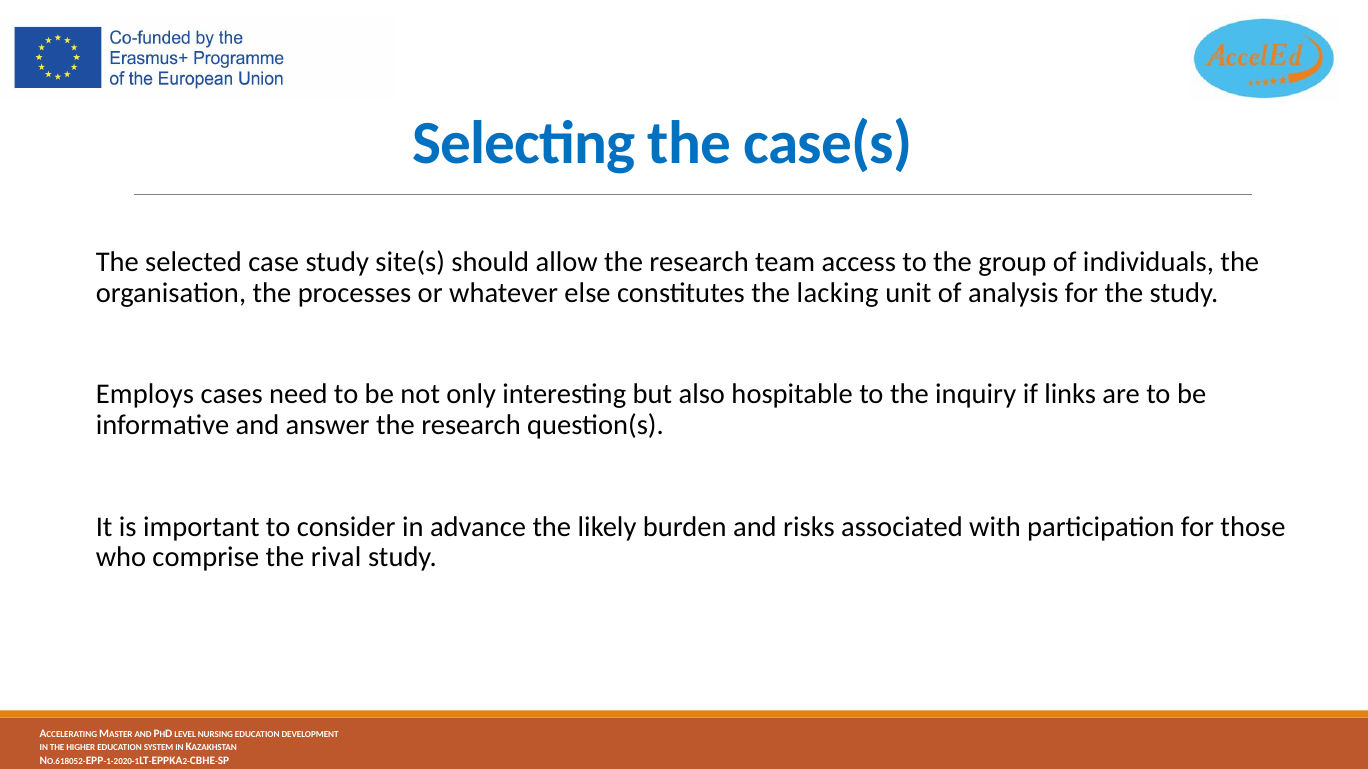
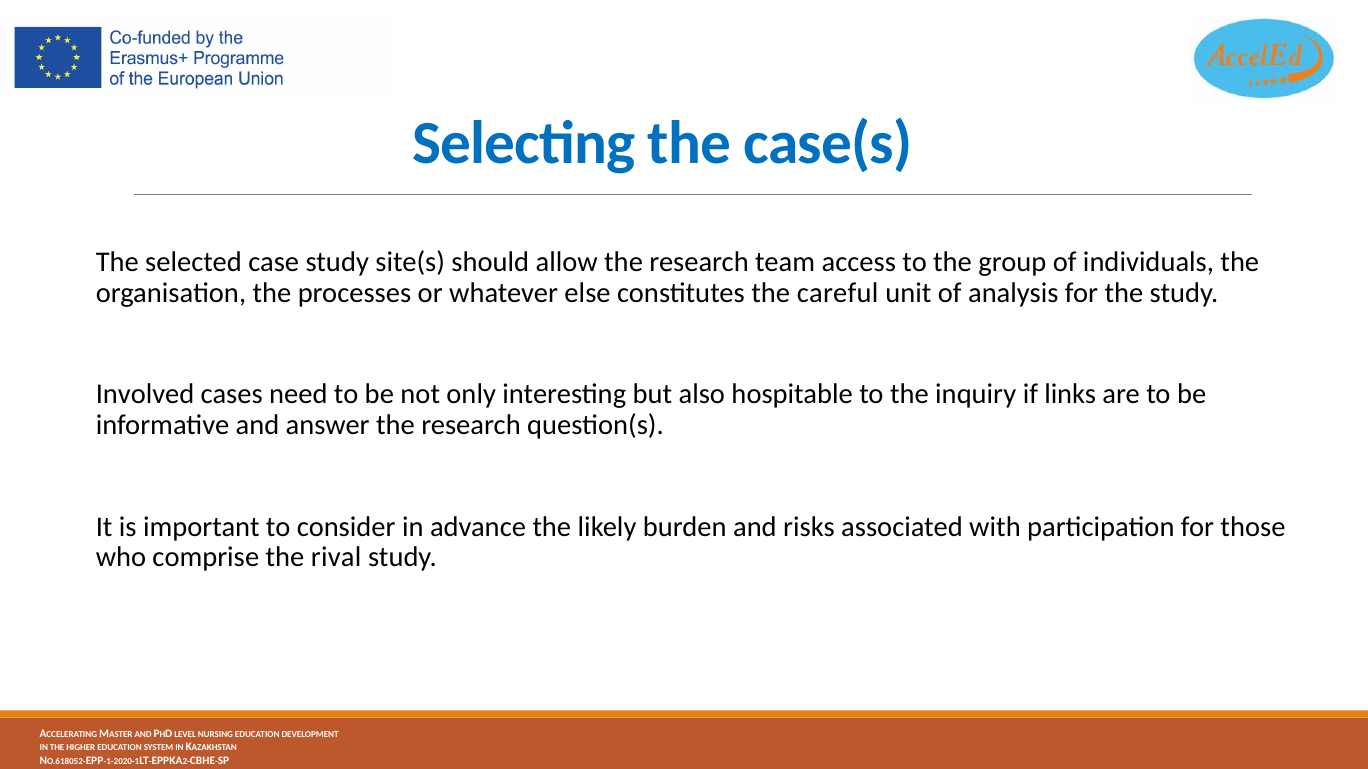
lacking: lacking -> careful
Employs: Employs -> Involved
